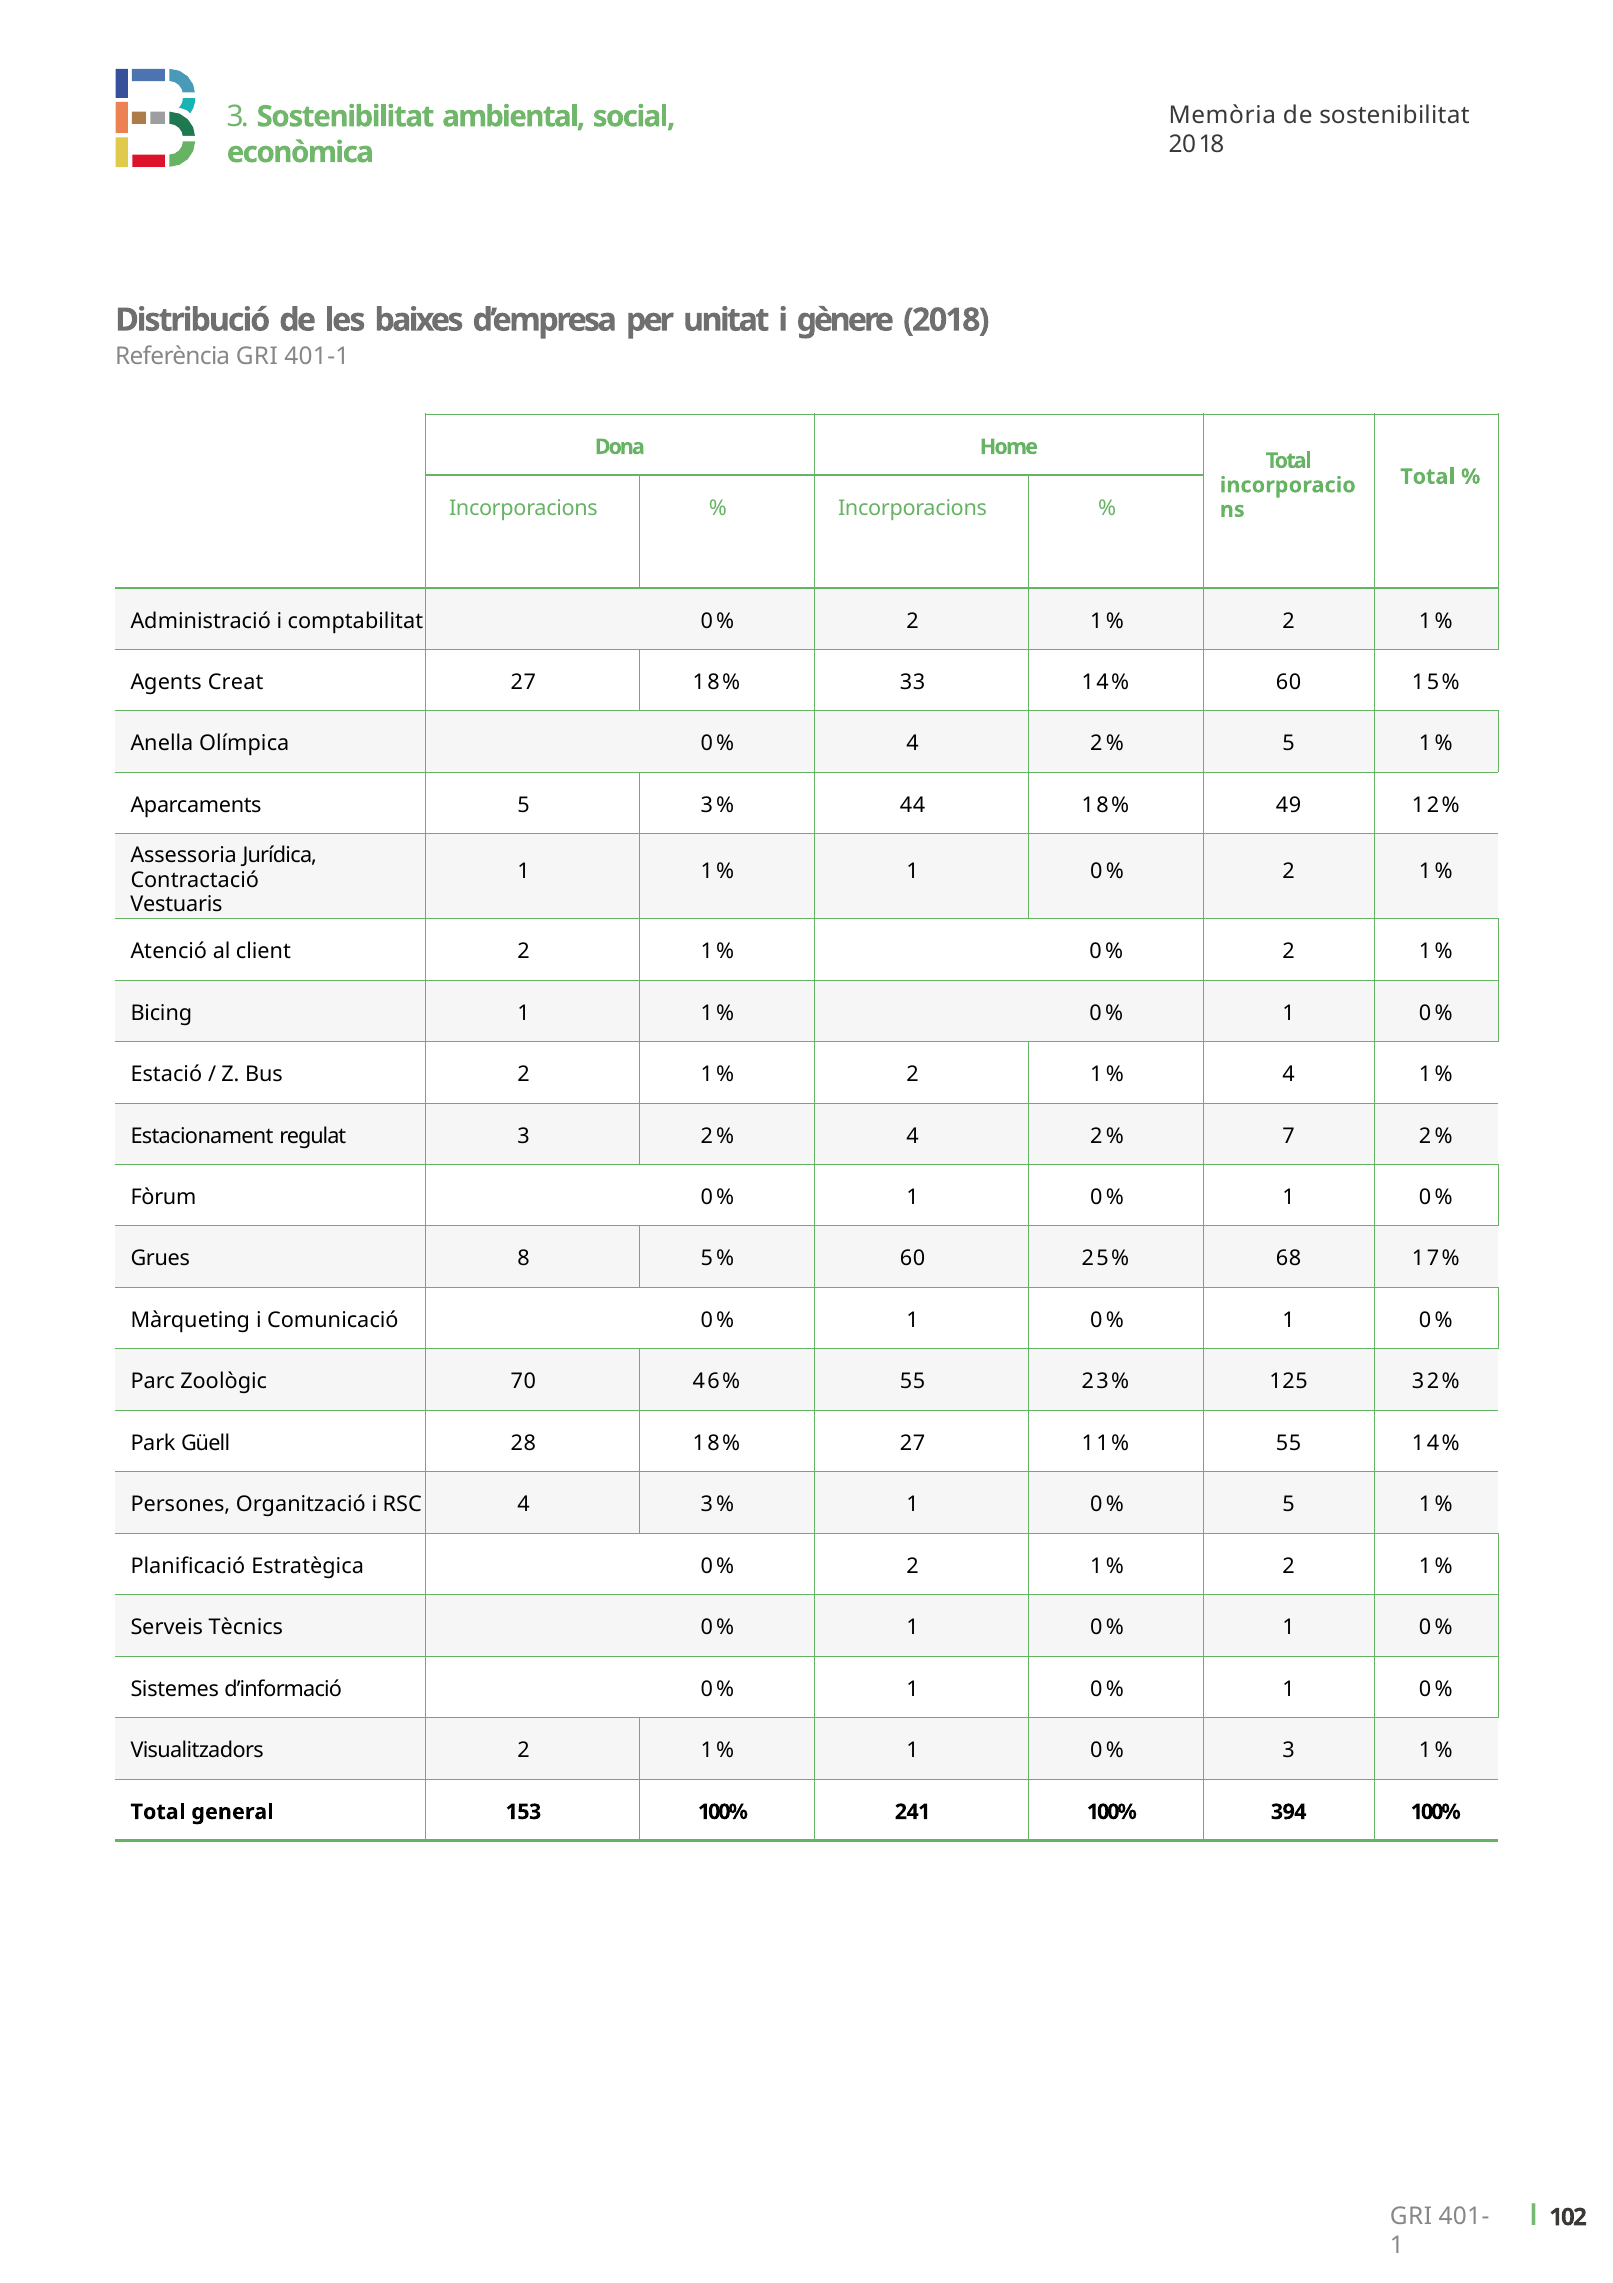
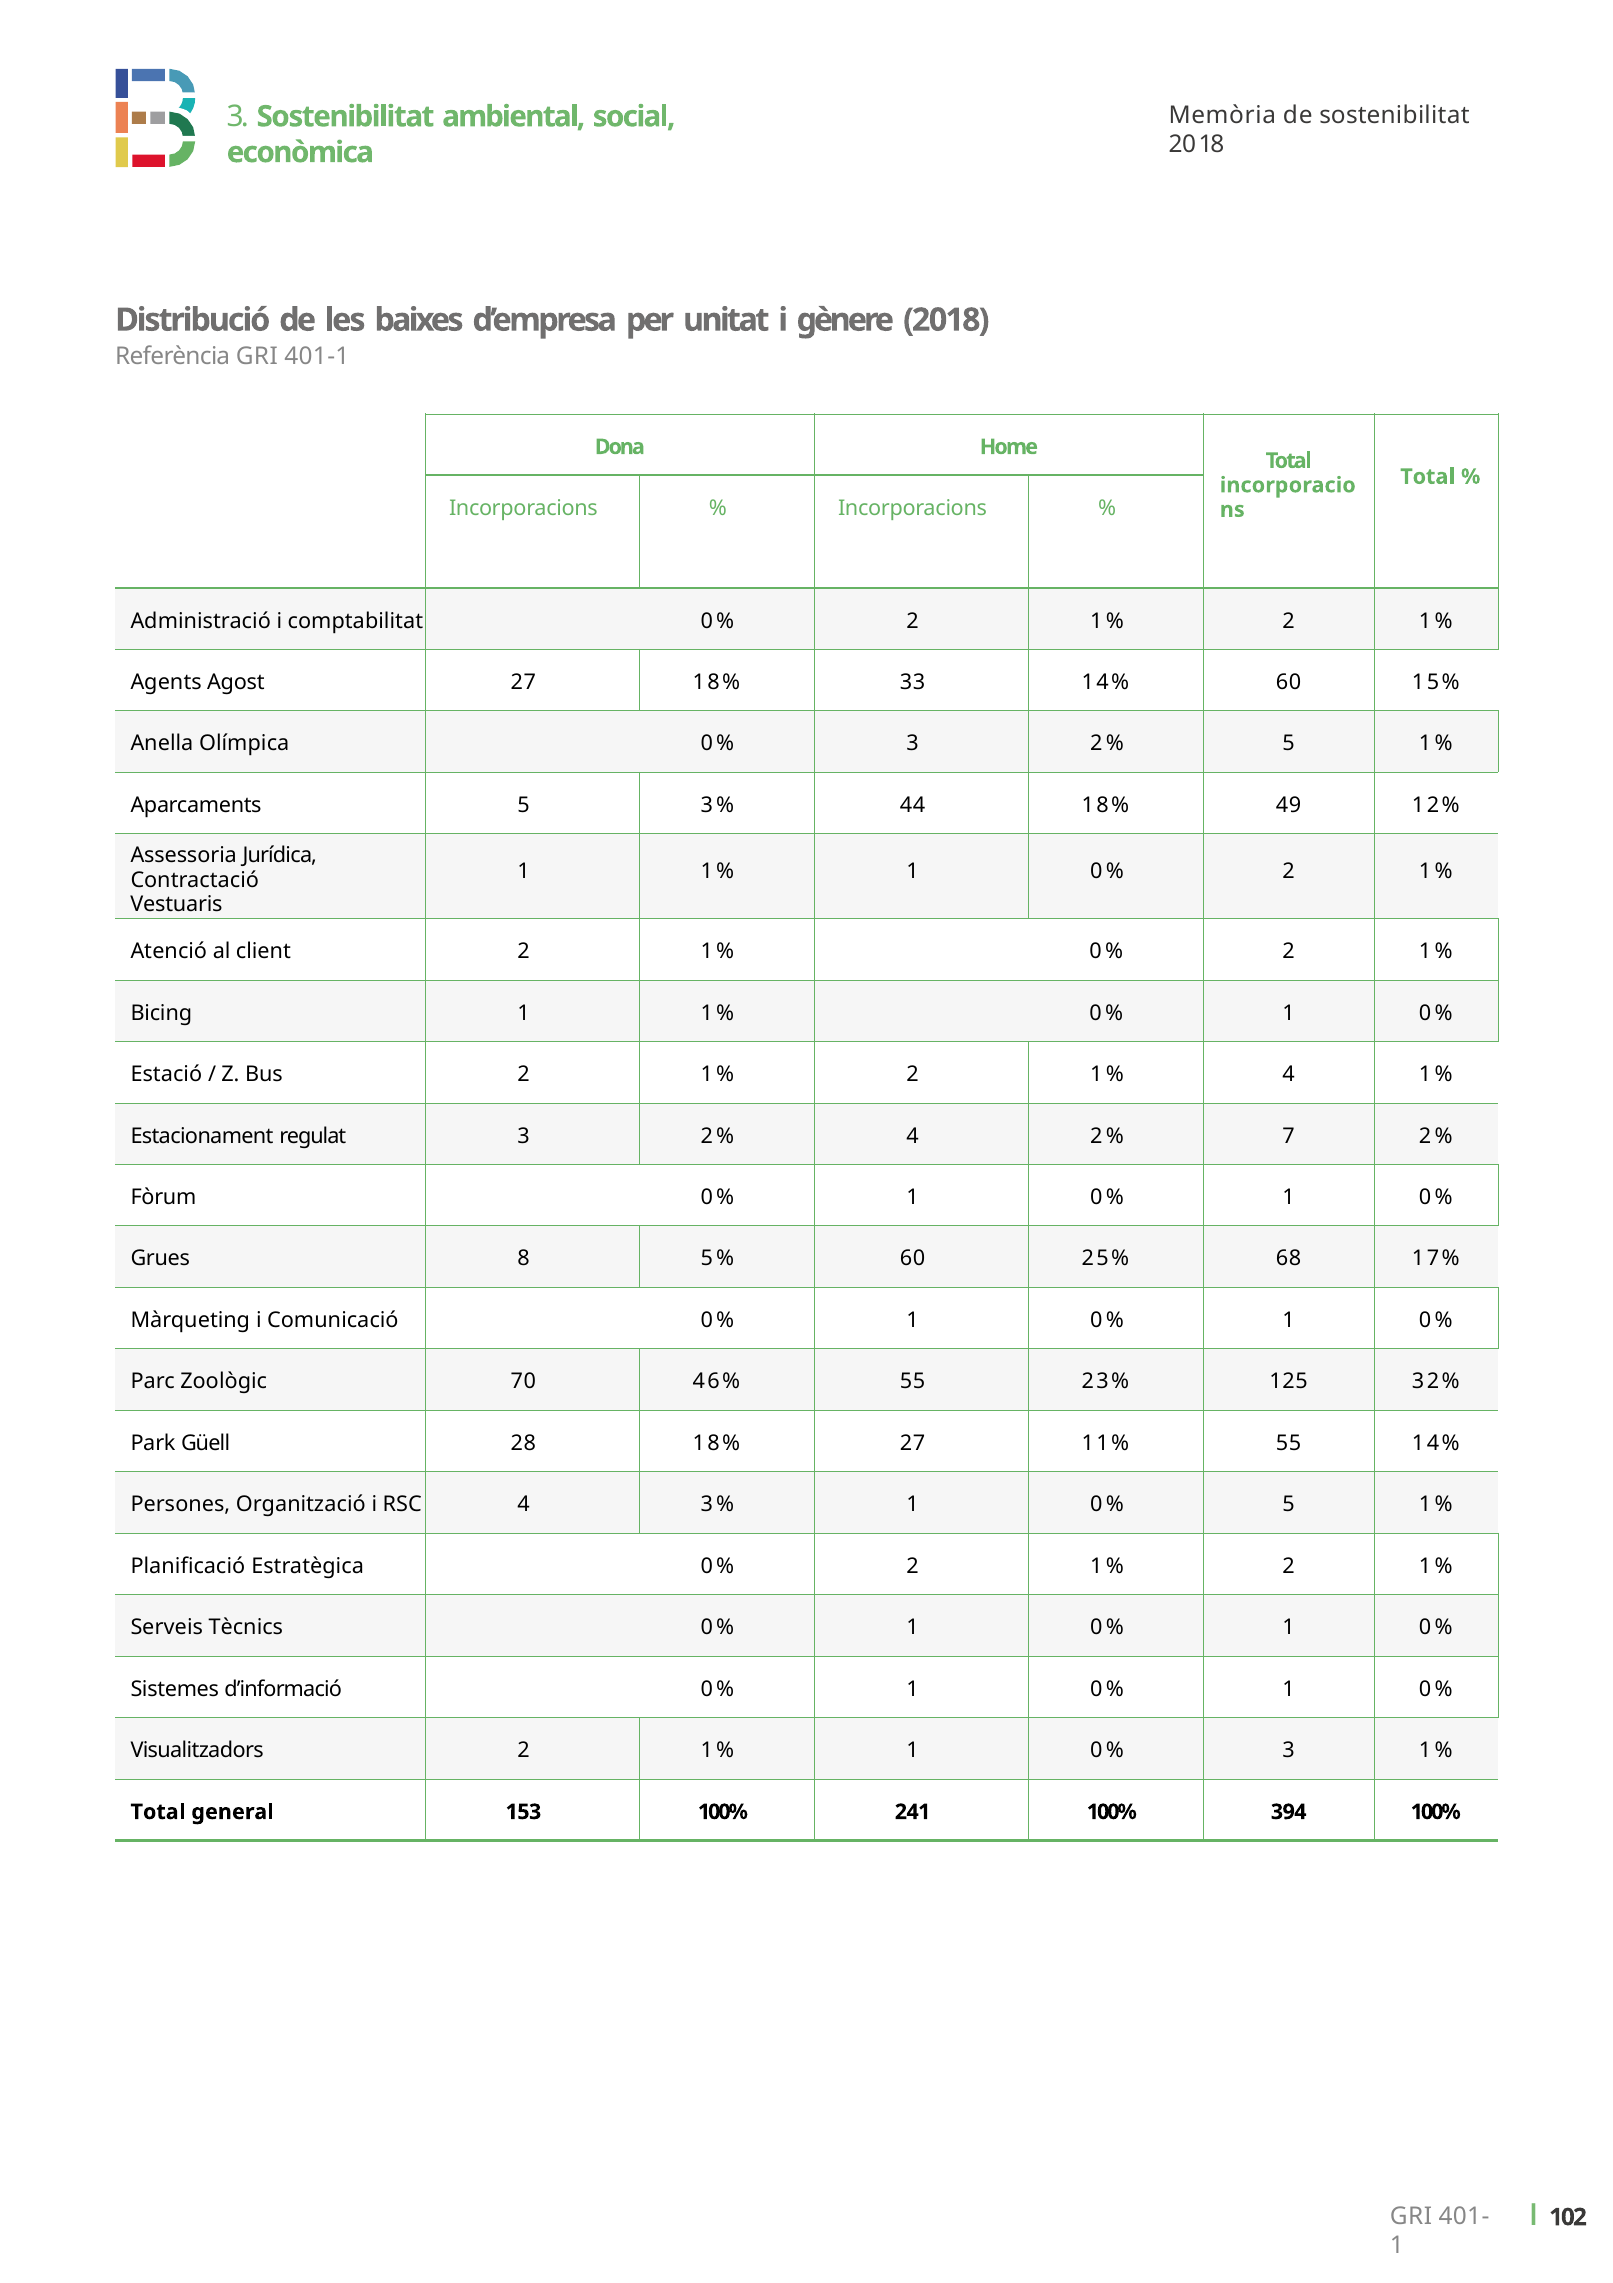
Creat: Creat -> Agost
Olímpica 0% 4: 4 -> 3
